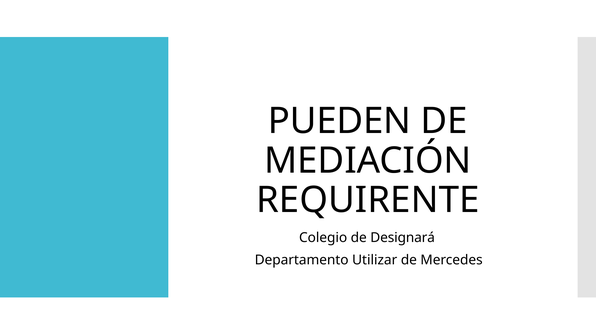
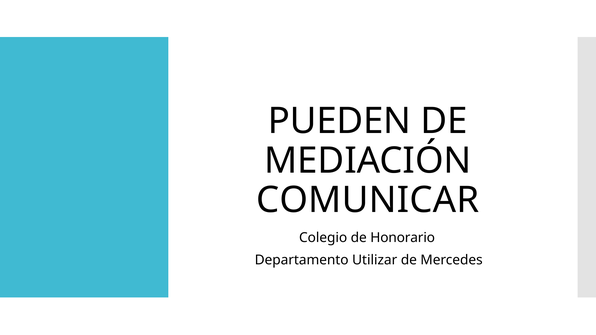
REQUIRENTE: REQUIRENTE -> COMUNICAR
Designará: Designará -> Honorario
